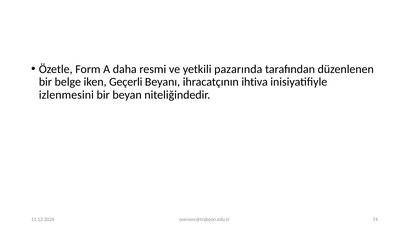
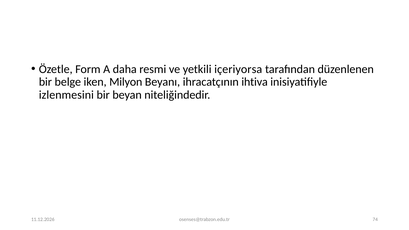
pazarında: pazarında -> içeriyorsa
Geçerli: Geçerli -> Milyon
